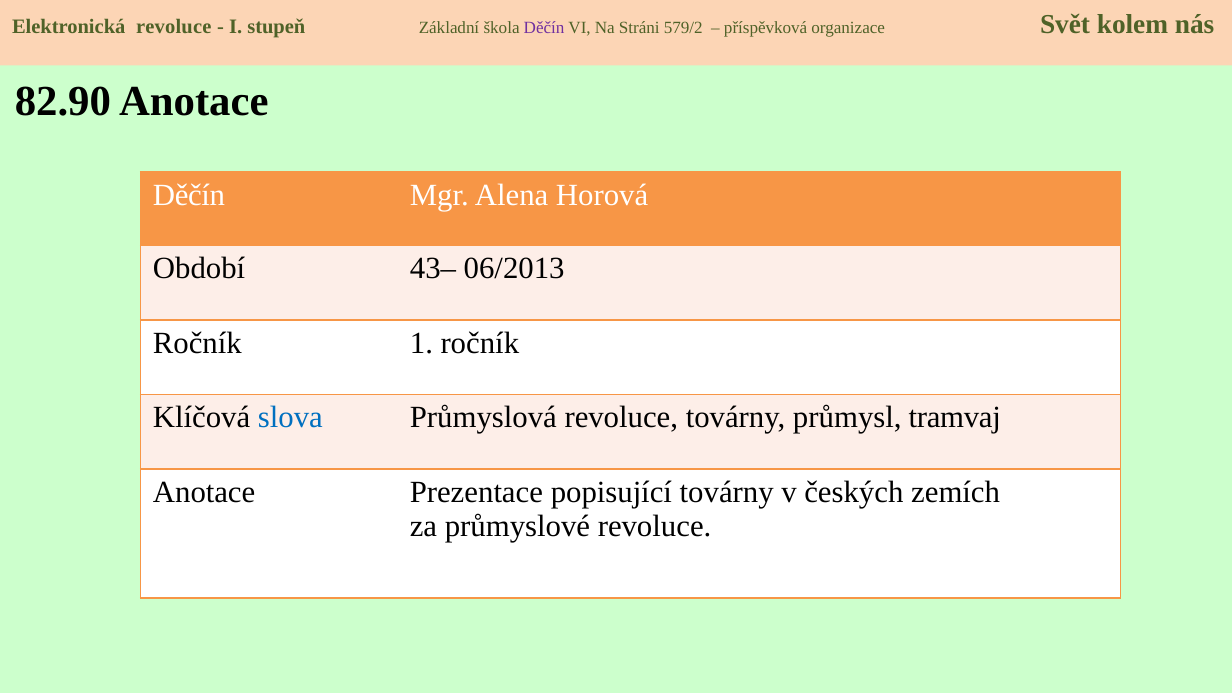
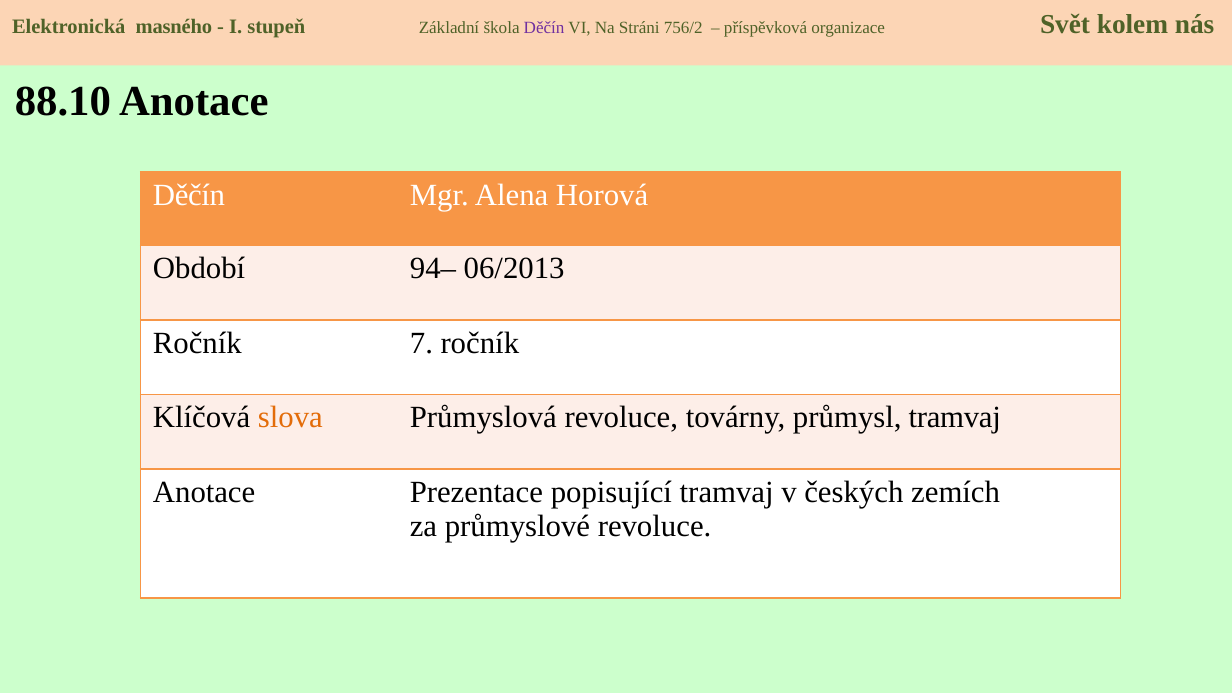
Elektronická revoluce: revoluce -> masného
579/2: 579/2 -> 756/2
82.90: 82.90 -> 88.10
43–: 43– -> 94–
1: 1 -> 7
slova colour: blue -> orange
popisující továrny: továrny -> tramvaj
